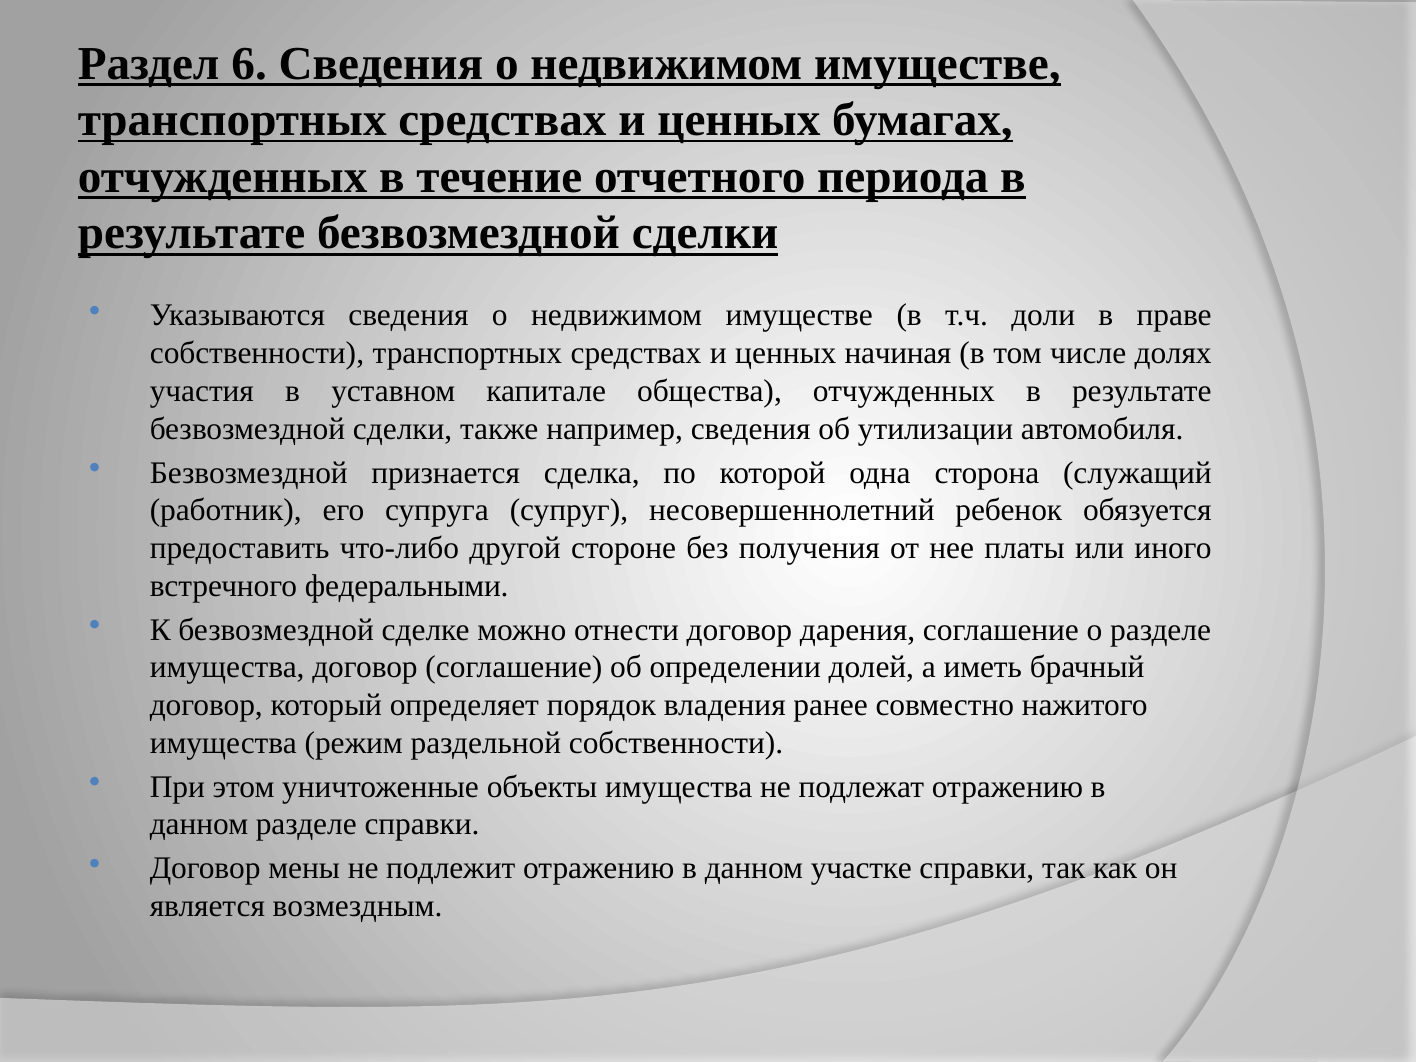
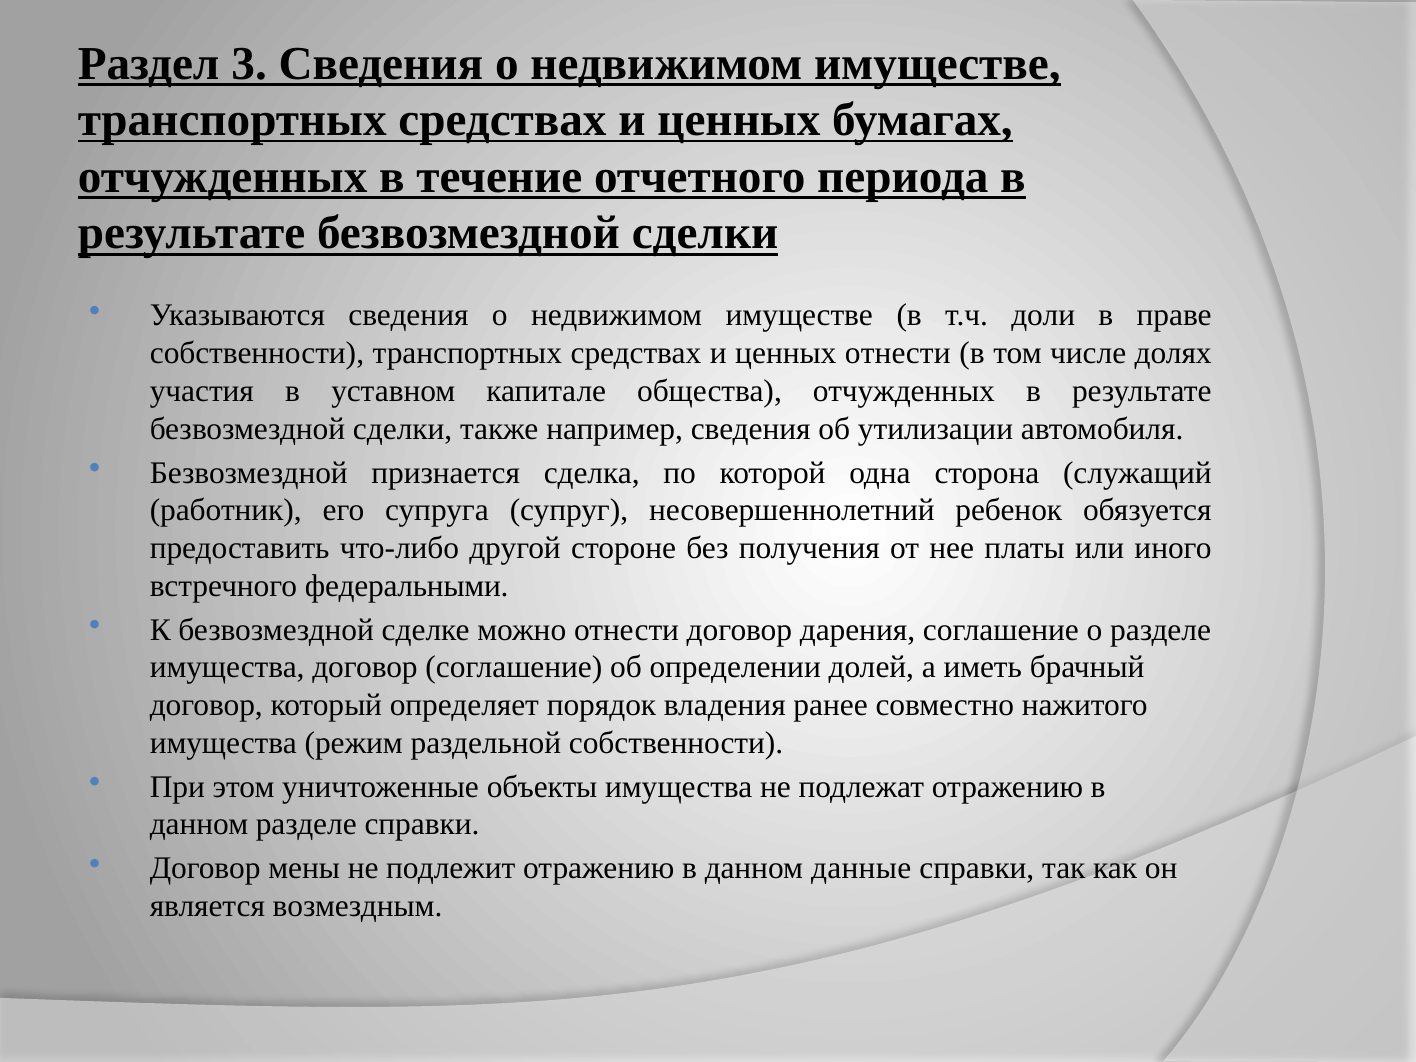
6: 6 -> 3
ценных начиная: начиная -> отнести
участке: участке -> данные
